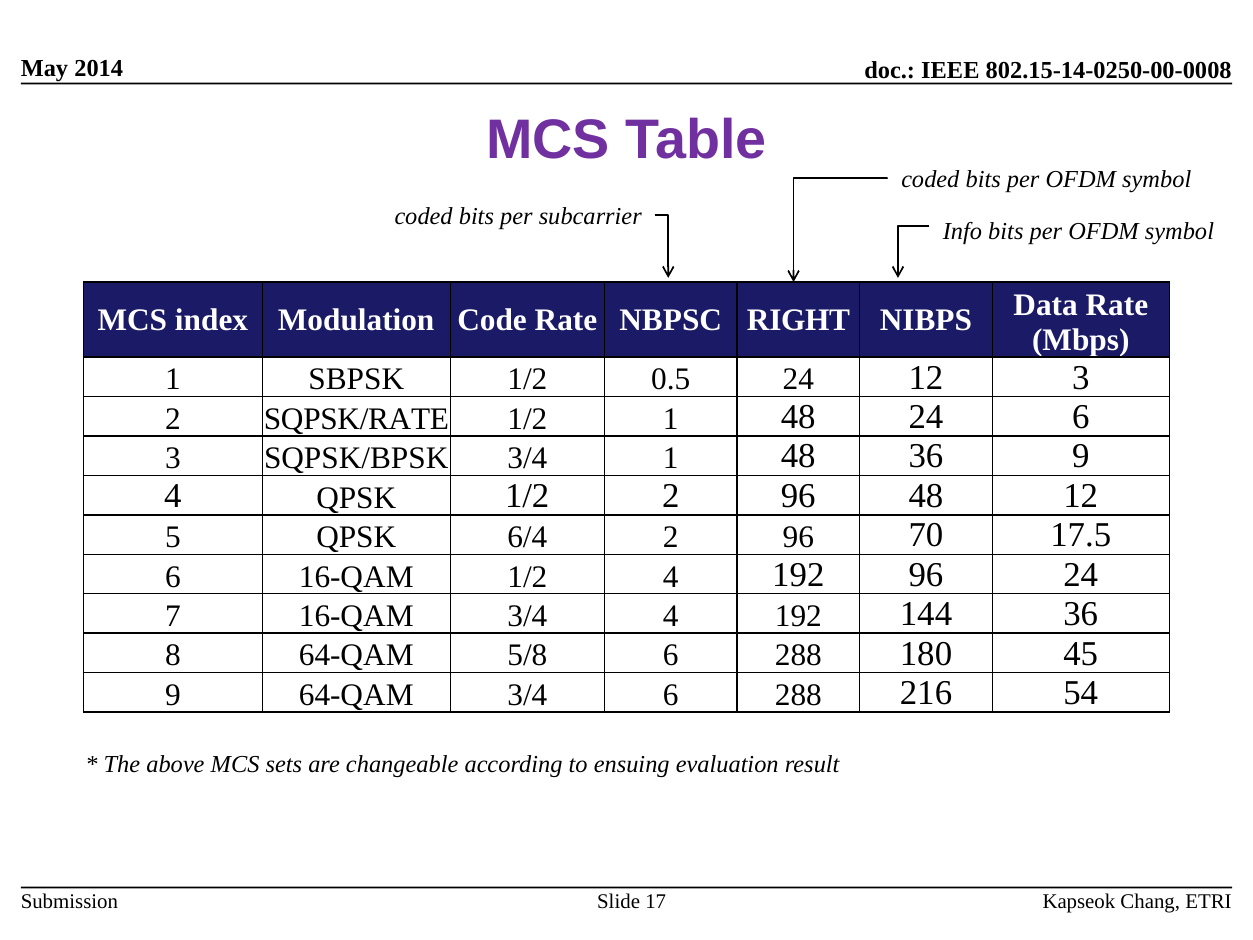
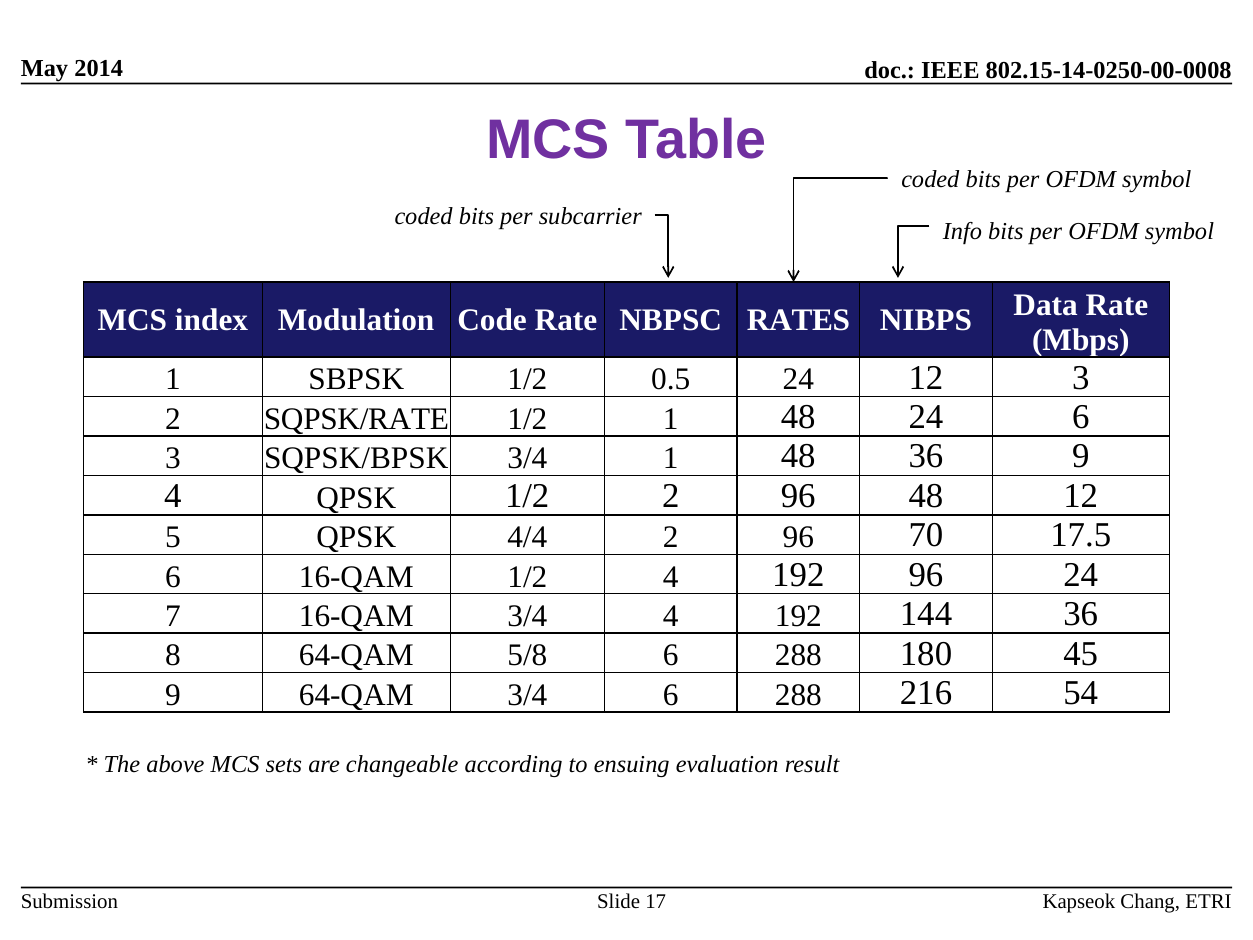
RIGHT: RIGHT -> RATES
6/4: 6/4 -> 4/4
